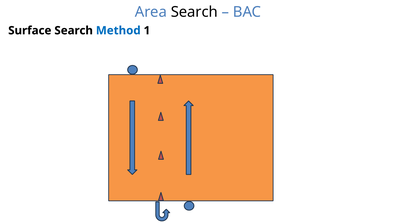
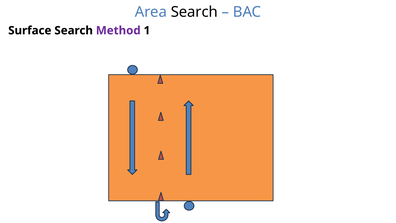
Method colour: blue -> purple
